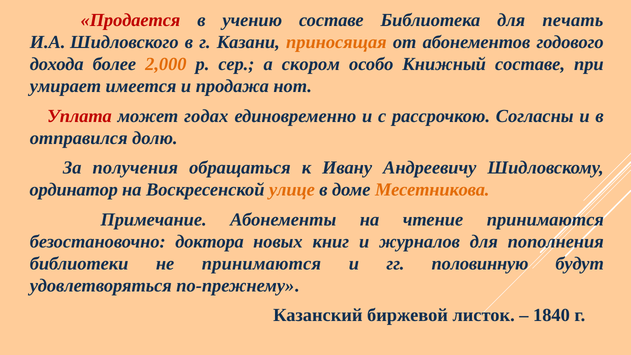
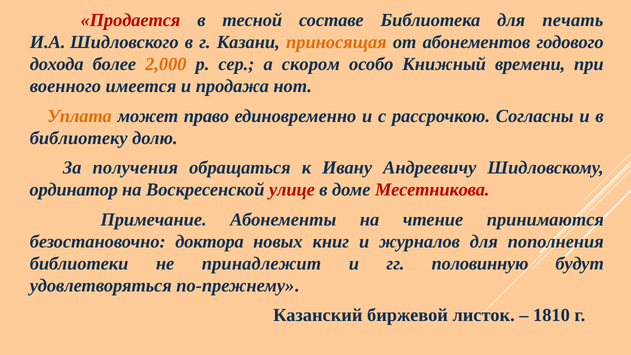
учению: учению -> тесной
Книжный составе: составе -> времени
умирает: умирает -> военного
Уплата colour: red -> orange
годах: годах -> право
отправился: отправился -> библиотеку
улице colour: orange -> red
Месетникова colour: orange -> red
не принимаются: принимаются -> принадлежит
1840: 1840 -> 1810
